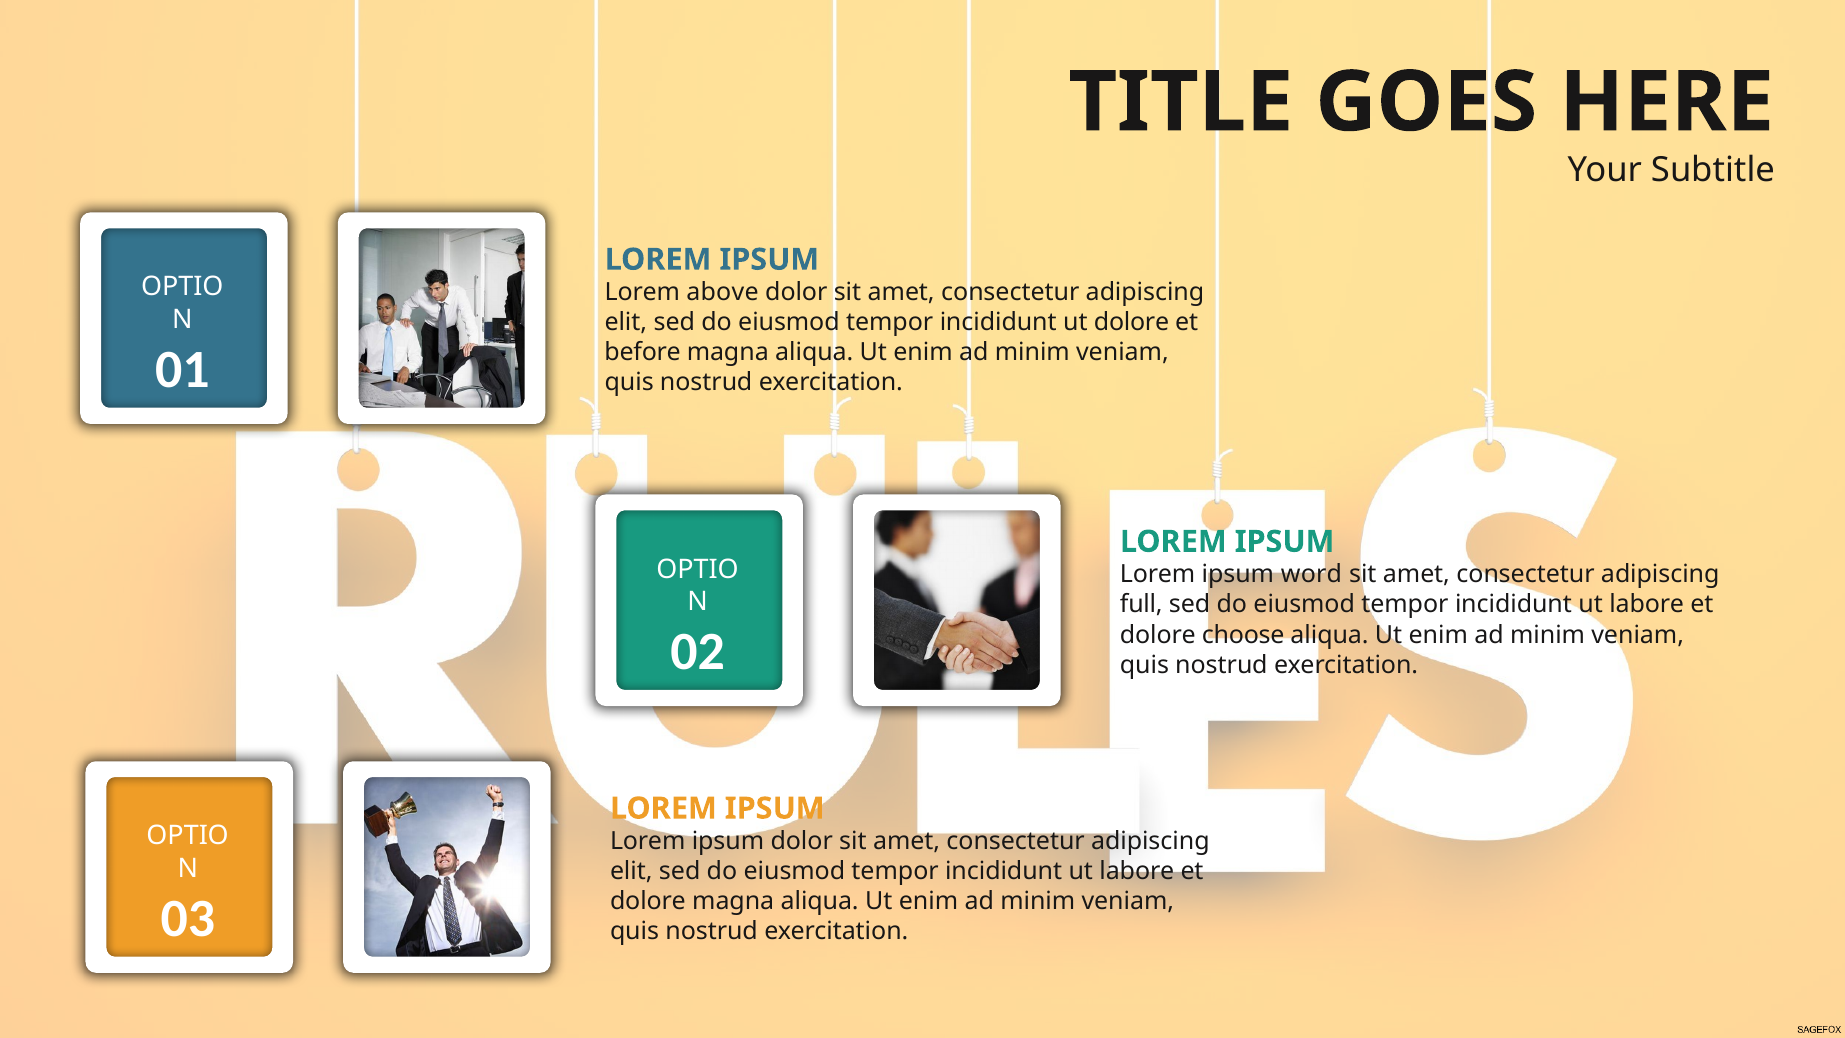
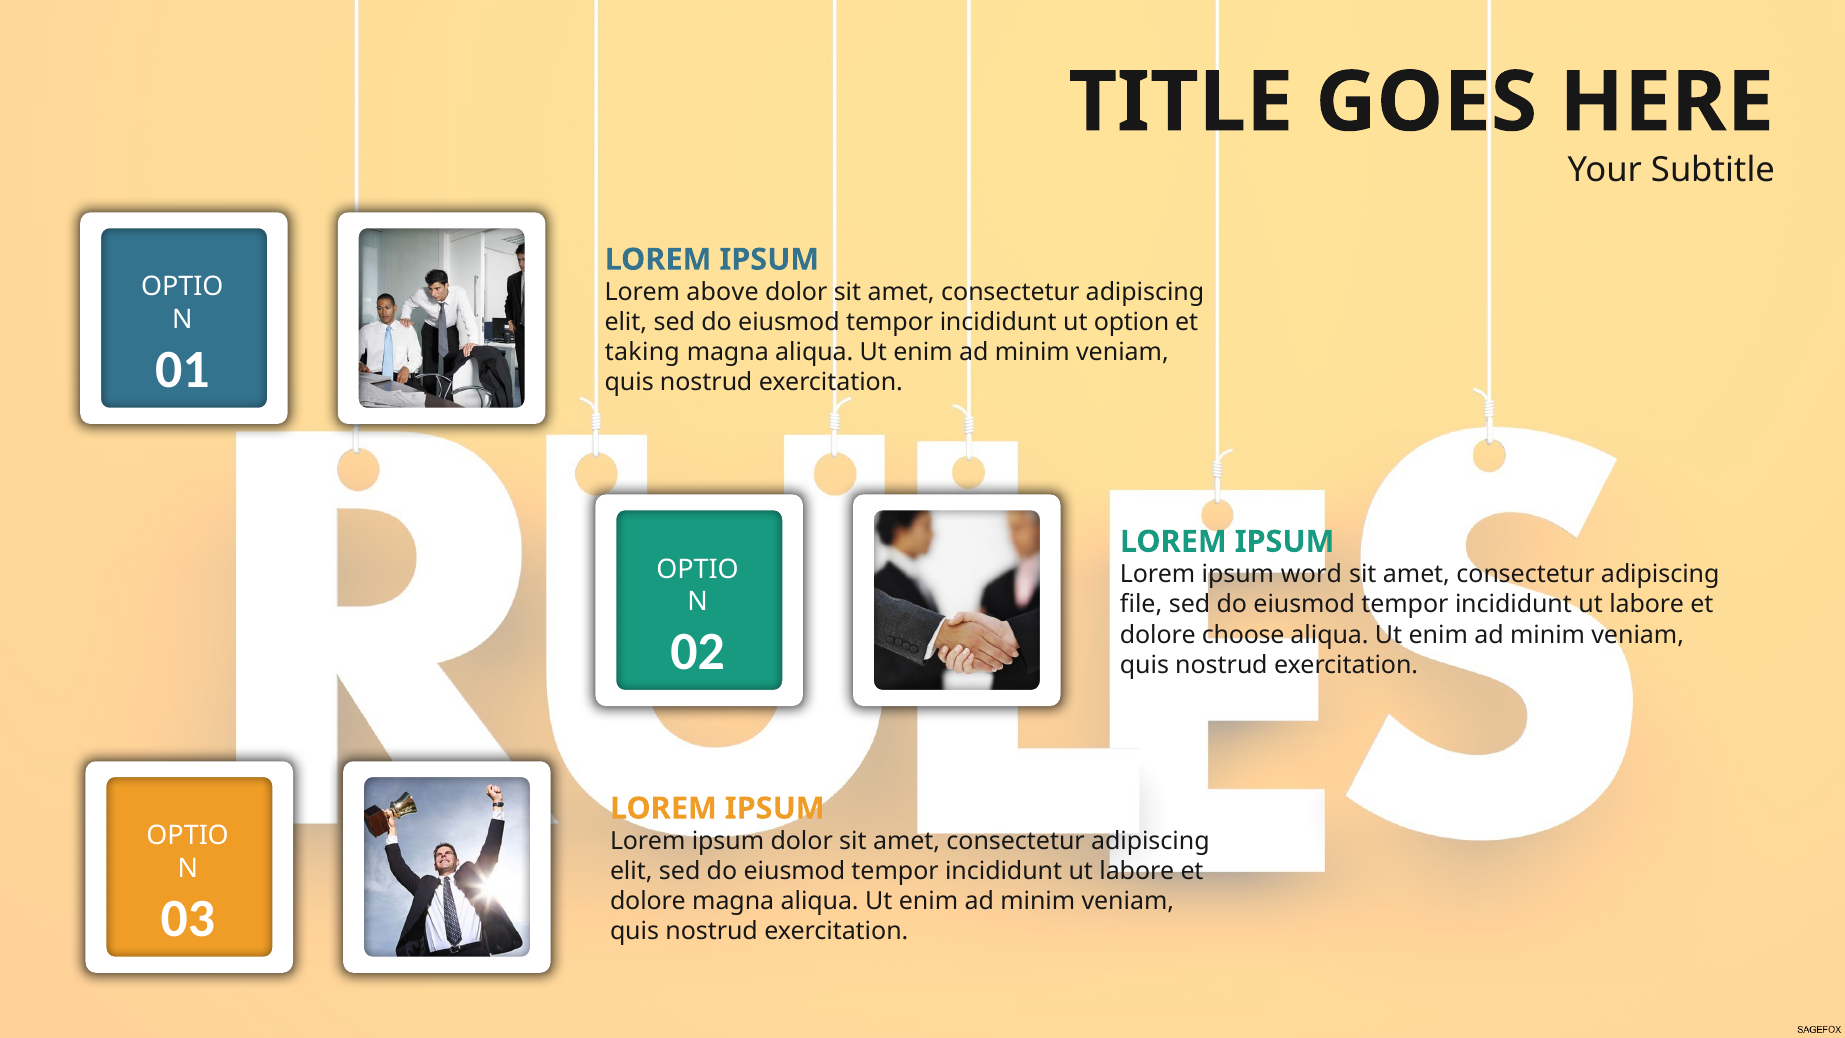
ut dolore: dolore -> option
before: before -> taking
full: full -> file
